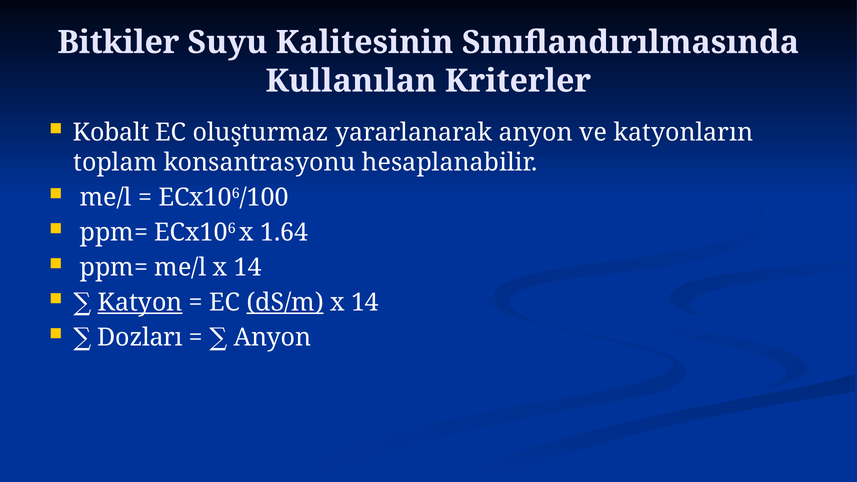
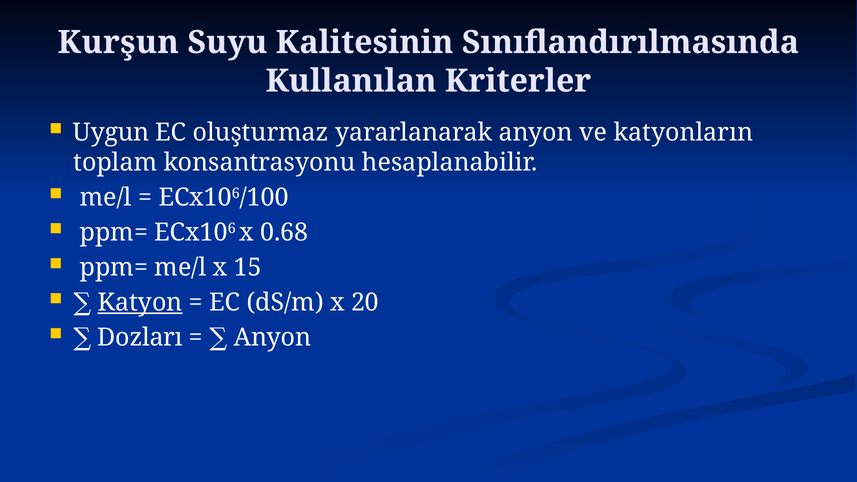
Bitkiler: Bitkiler -> Kurşun
Kobalt: Kobalt -> Uygun
1.64: 1.64 -> 0.68
me/l x 14: 14 -> 15
dS/m underline: present -> none
14 at (365, 303): 14 -> 20
